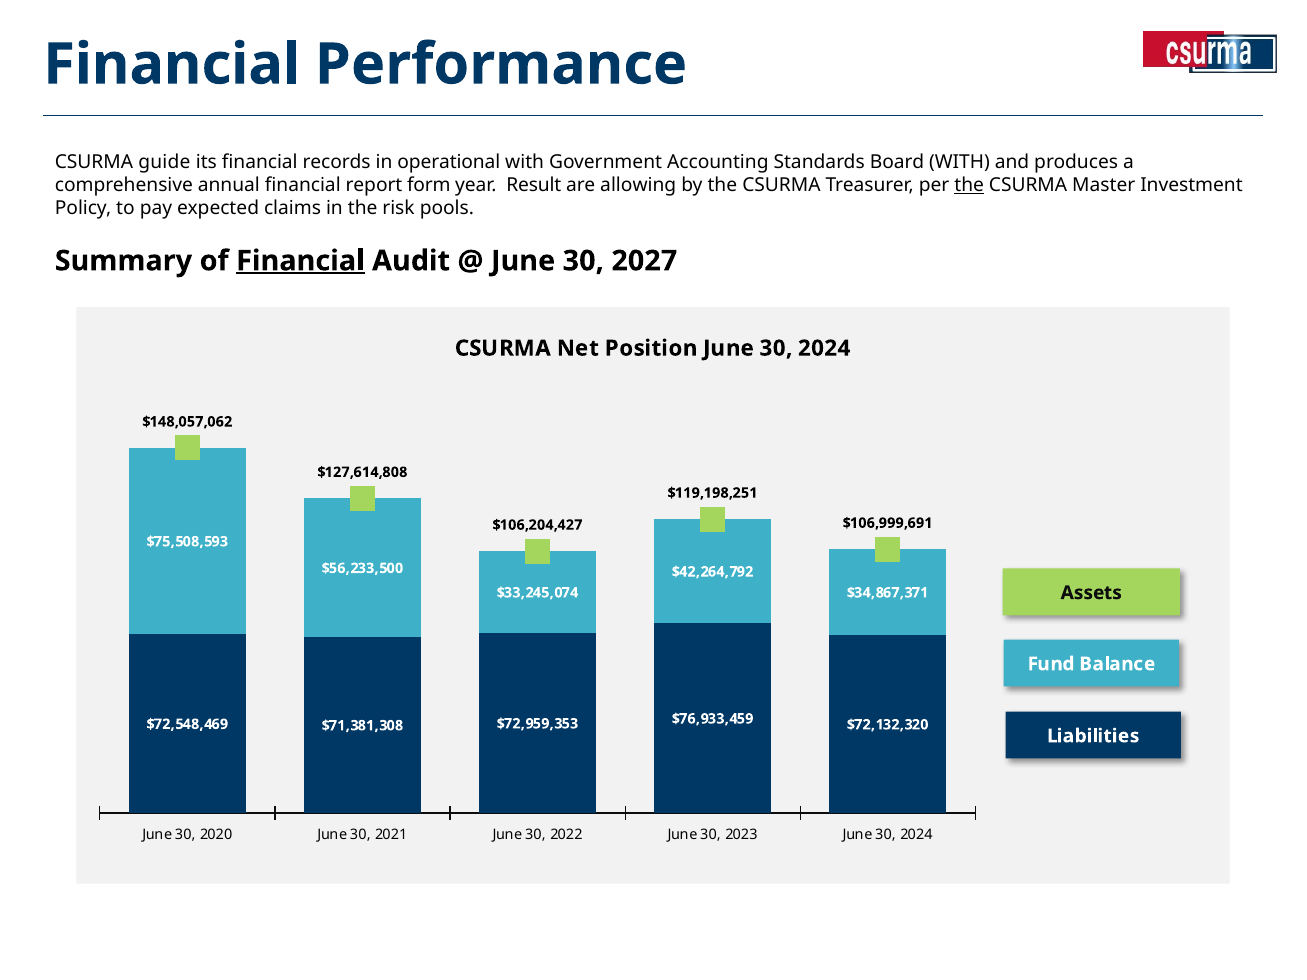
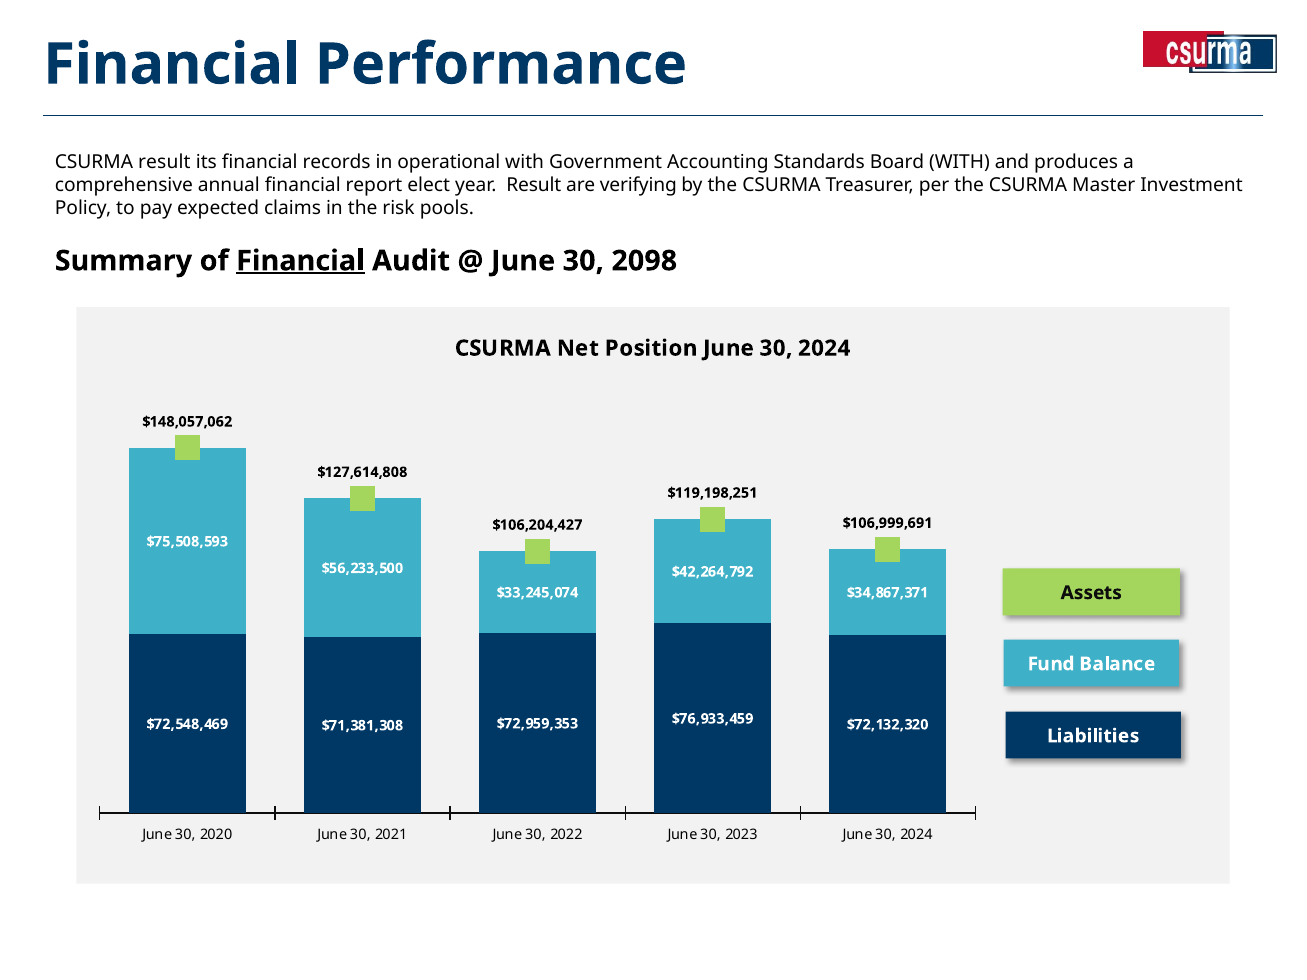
CSURMA guide: guide -> result
form: form -> elect
allowing: allowing -> verifying
the at (969, 185) underline: present -> none
2027: 2027 -> 2098
